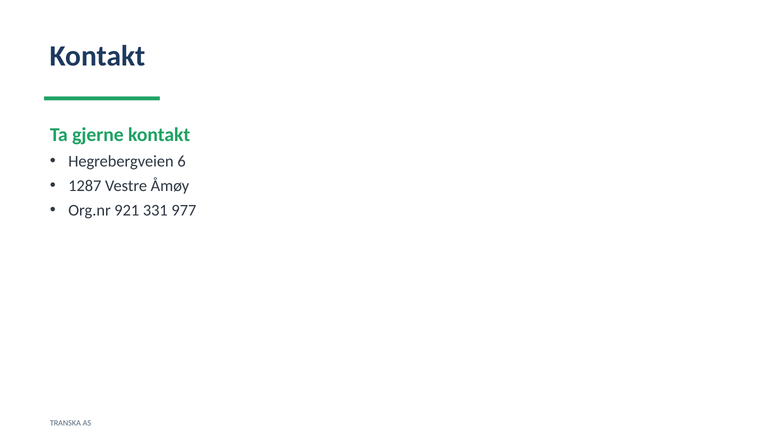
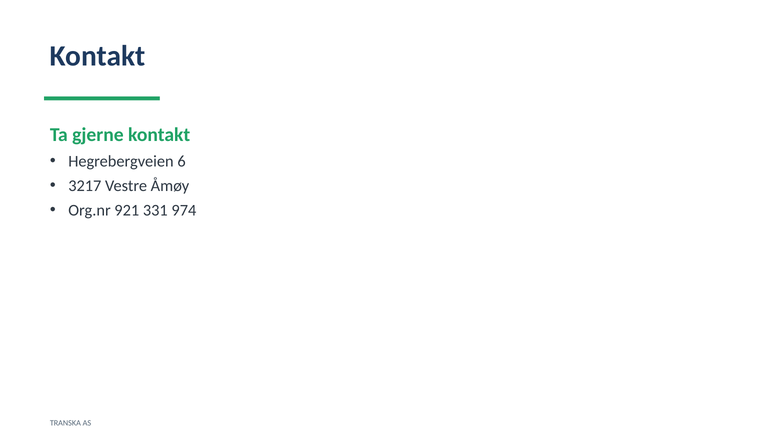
1287: 1287 -> 3217
977: 977 -> 974
